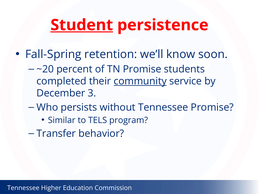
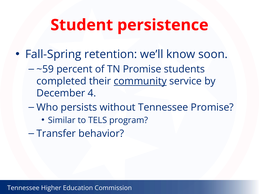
Student underline: present -> none
~20: ~20 -> ~59
3: 3 -> 4
